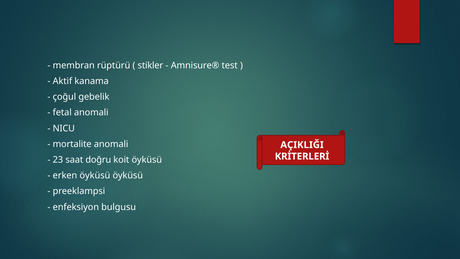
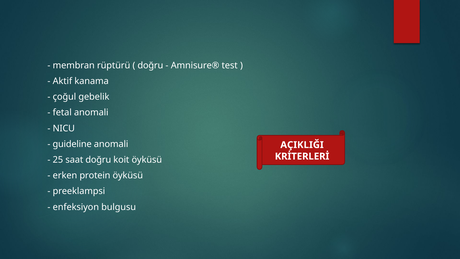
stikler at (150, 65): stikler -> doğru
mortalite: mortalite -> guideline
23: 23 -> 25
erken öyküsü: öyküsü -> protein
